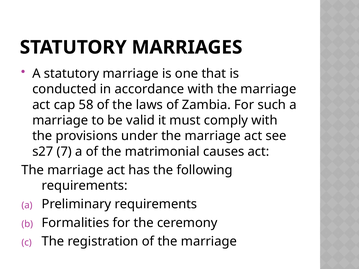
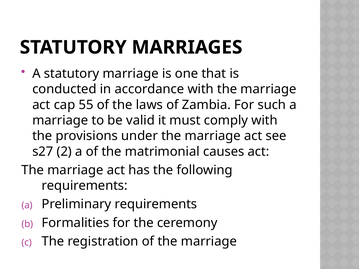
58: 58 -> 55
7: 7 -> 2
